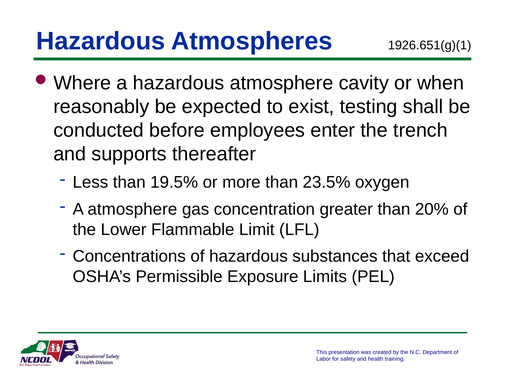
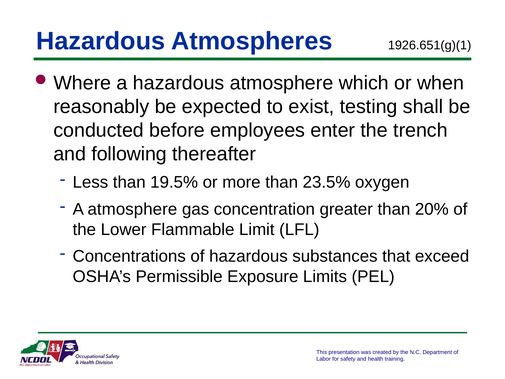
cavity: cavity -> which
supports: supports -> following
